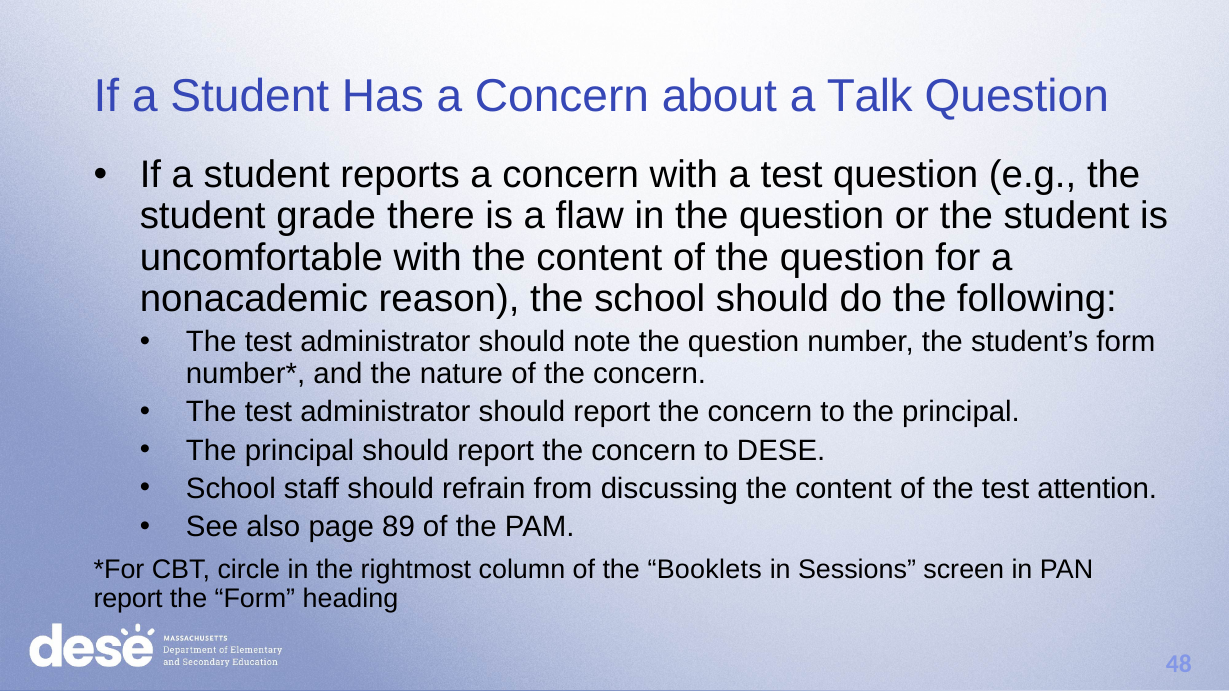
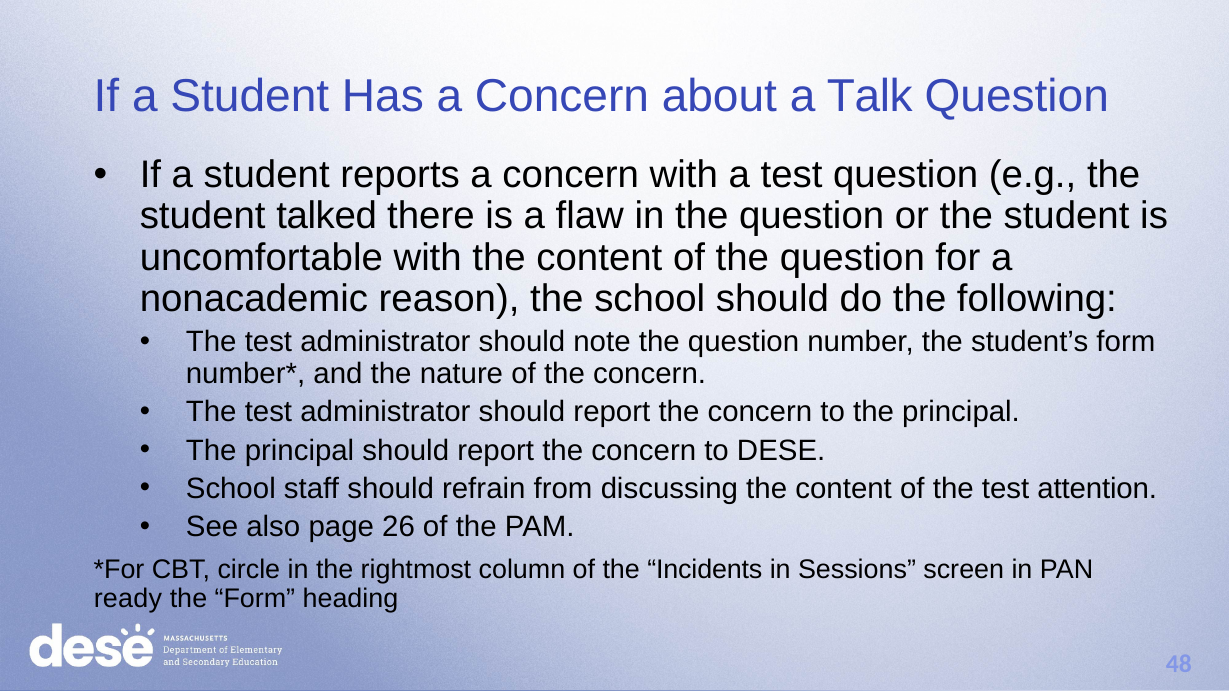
grade: grade -> talked
89: 89 -> 26
Booklets: Booklets -> Incidents
report at (128, 599): report -> ready
